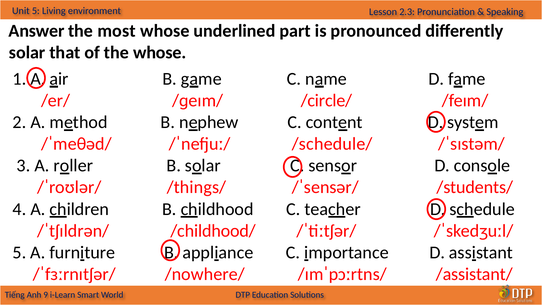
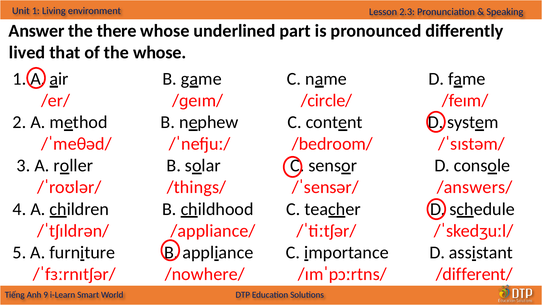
5 at (36, 11): 5 -> 1
most: most -> there
solar at (27, 53): solar -> lived
/schedule/: /schedule/ -> /bedroom/
/students/: /students/ -> /answers/
/childhood/: /childhood/ -> /appliance/
/assistant/: /assistant/ -> /different/
